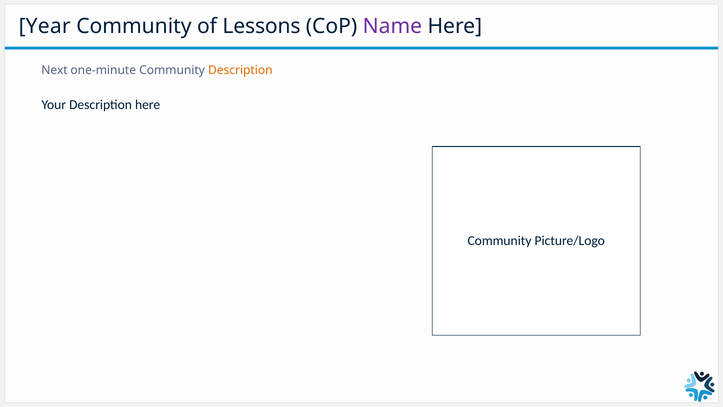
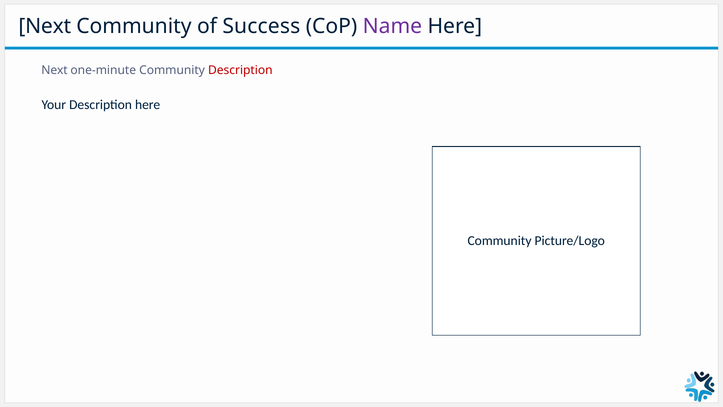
Year at (45, 26): Year -> Next
Lessons: Lessons -> Success
Description at (240, 70) colour: orange -> red
